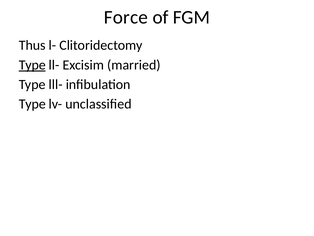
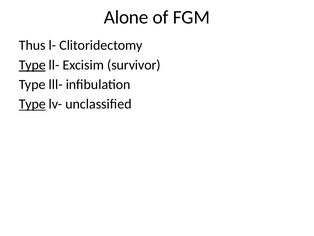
Force: Force -> Alone
married: married -> survivor
Type at (32, 104) underline: none -> present
